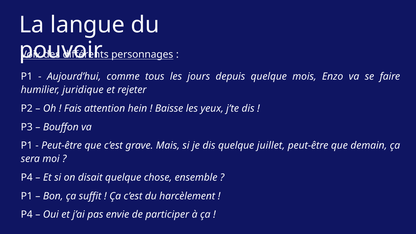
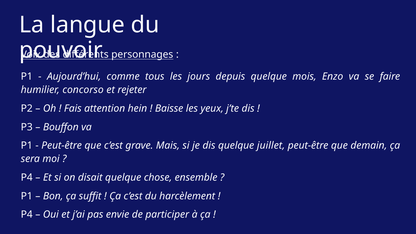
juridique: juridique -> concorso
